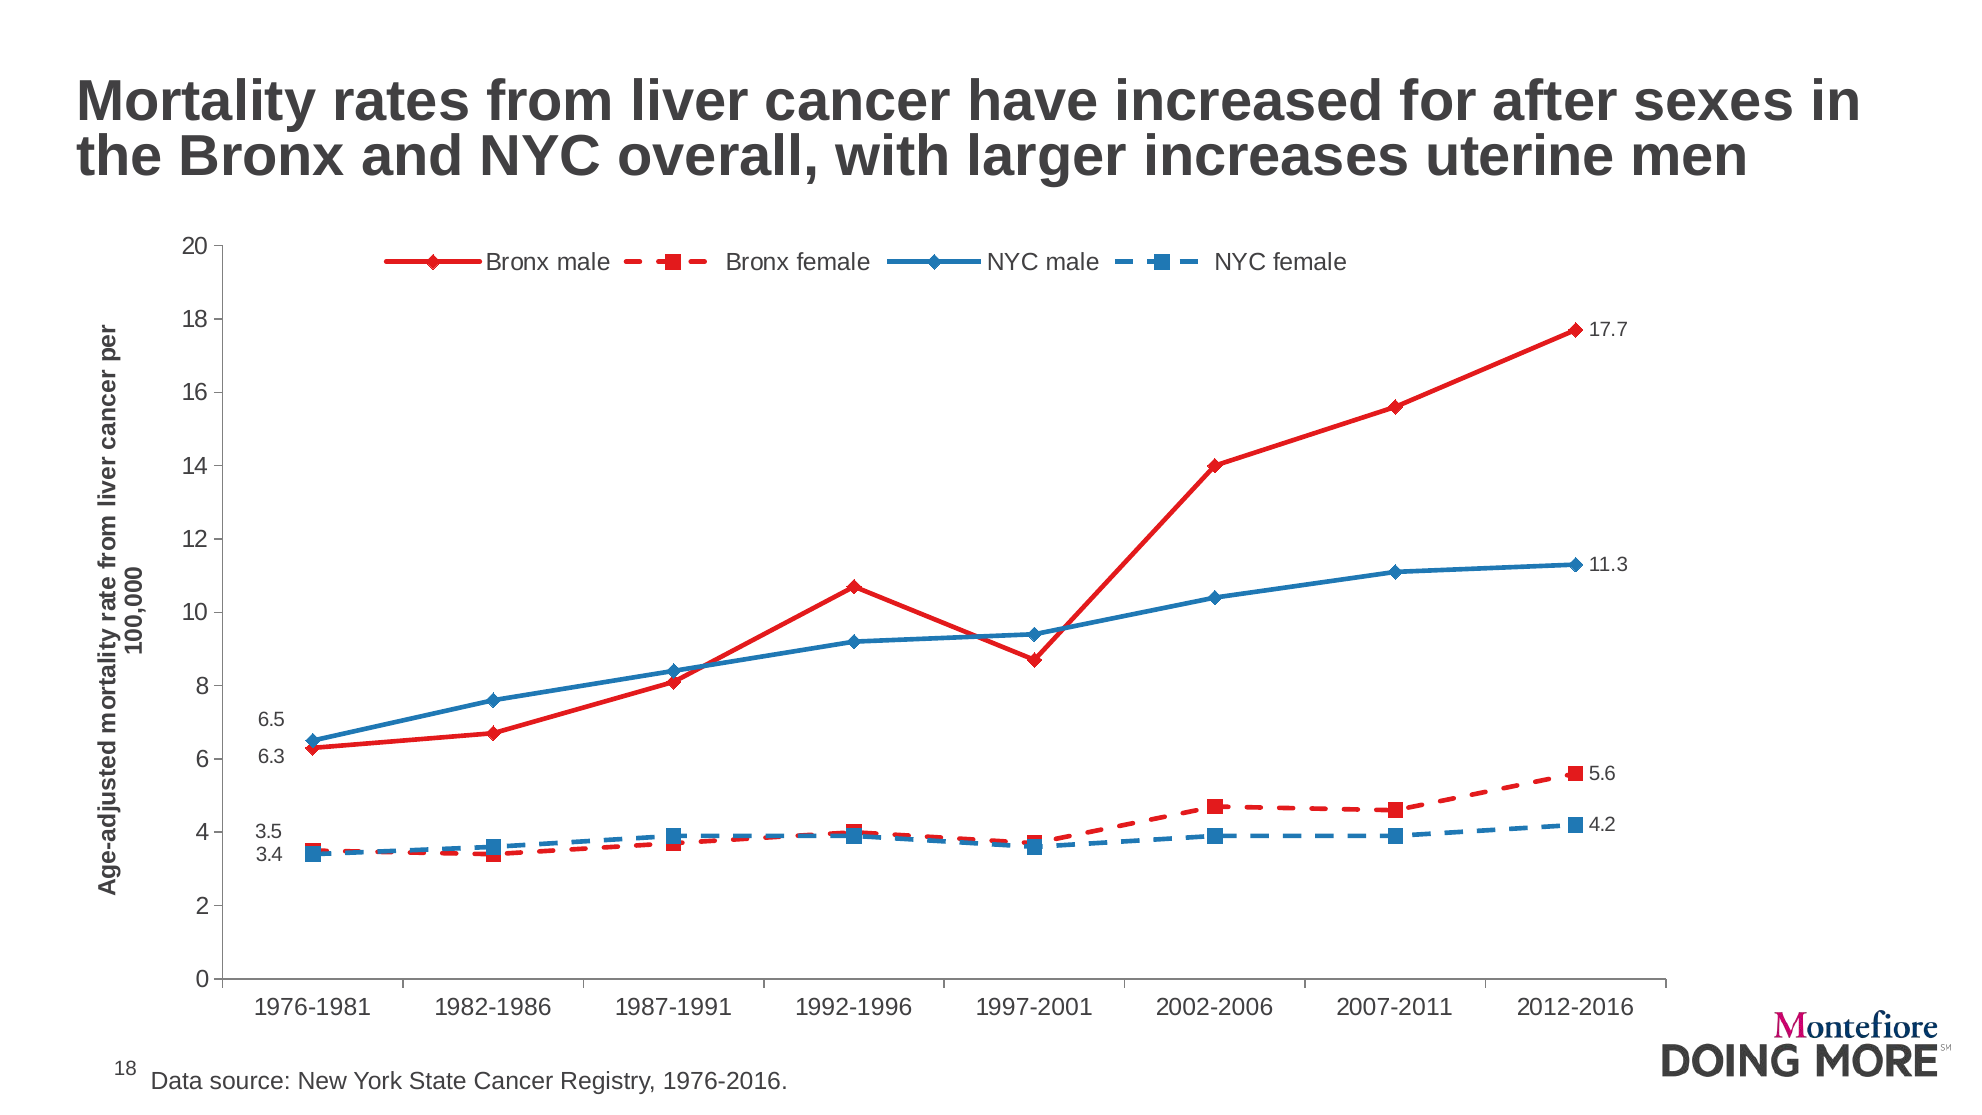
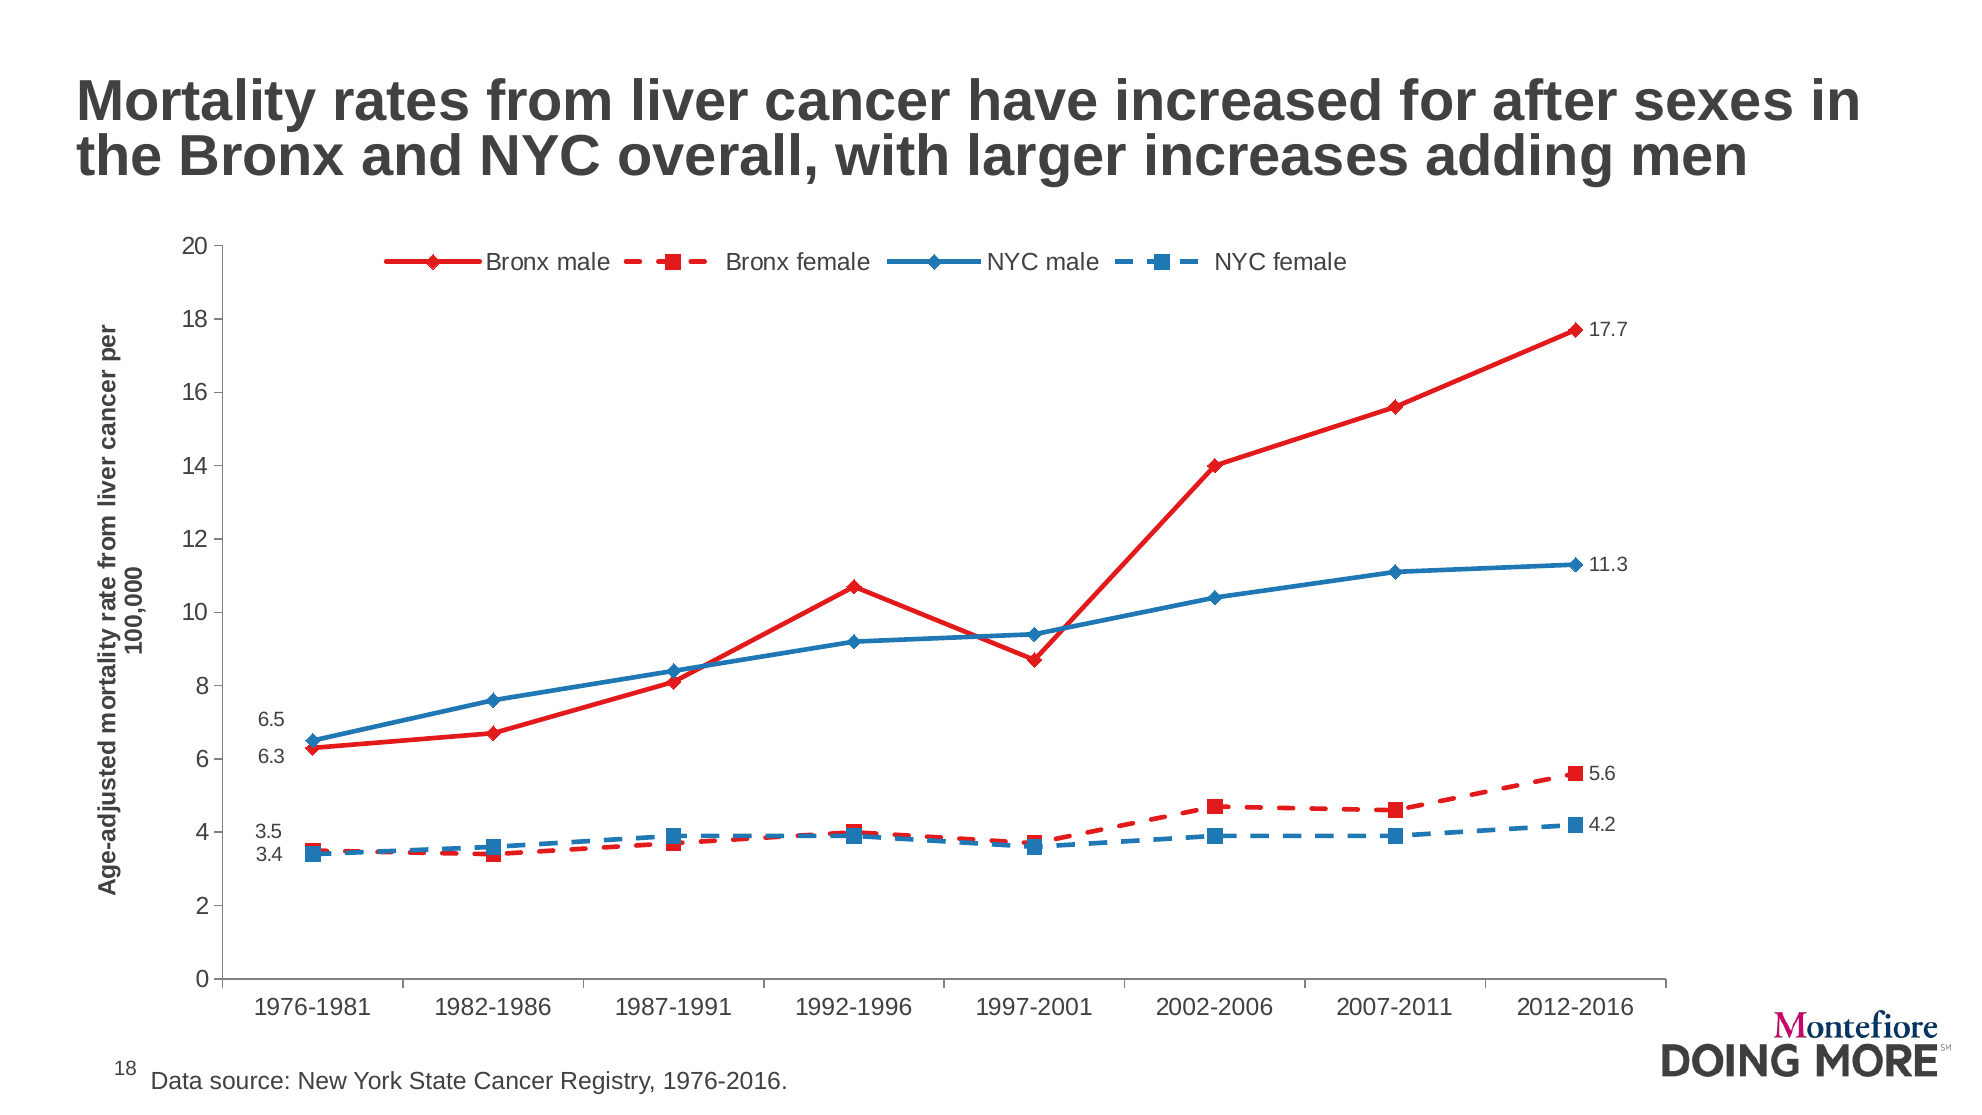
uterine: uterine -> adding
